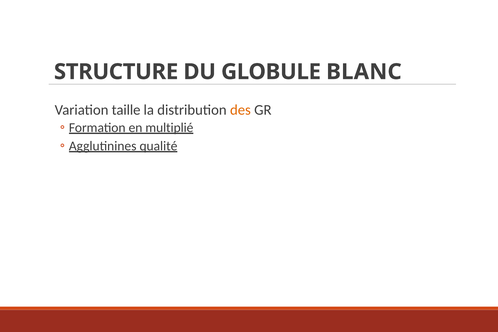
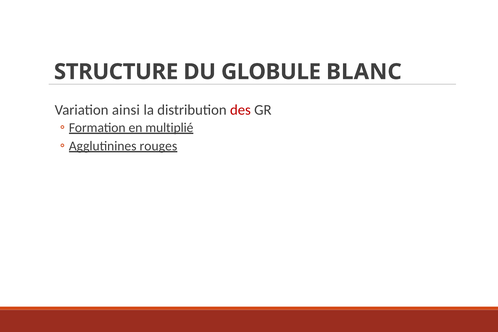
taille: taille -> ainsi
des colour: orange -> red
qualité: qualité -> rouges
